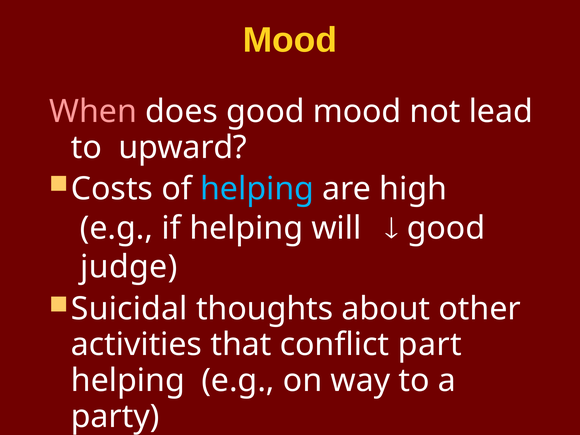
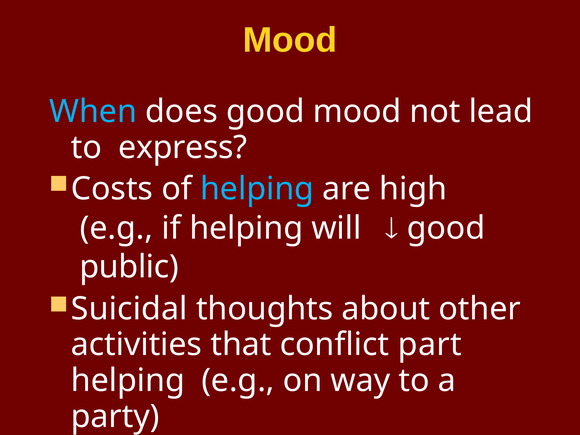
When colour: pink -> light blue
upward: upward -> express
judge: judge -> public
